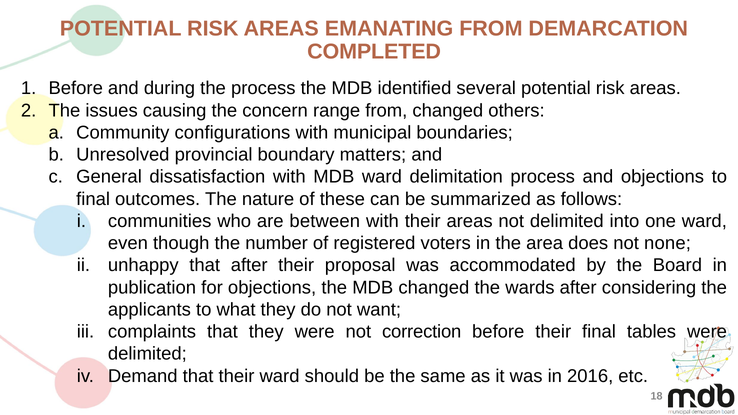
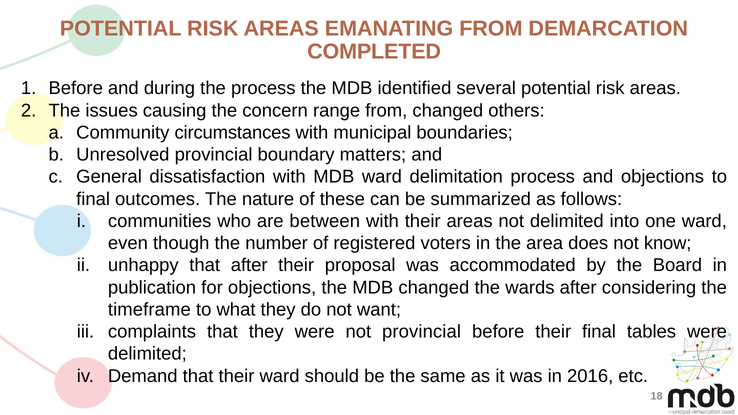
configurations: configurations -> circumstances
none: none -> know
applicants: applicants -> timeframe
not correction: correction -> provincial
